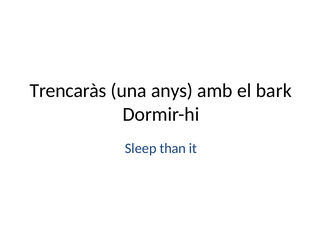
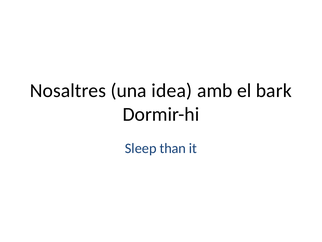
Trencaràs: Trencaràs -> Nosaltres
anys: anys -> idea
